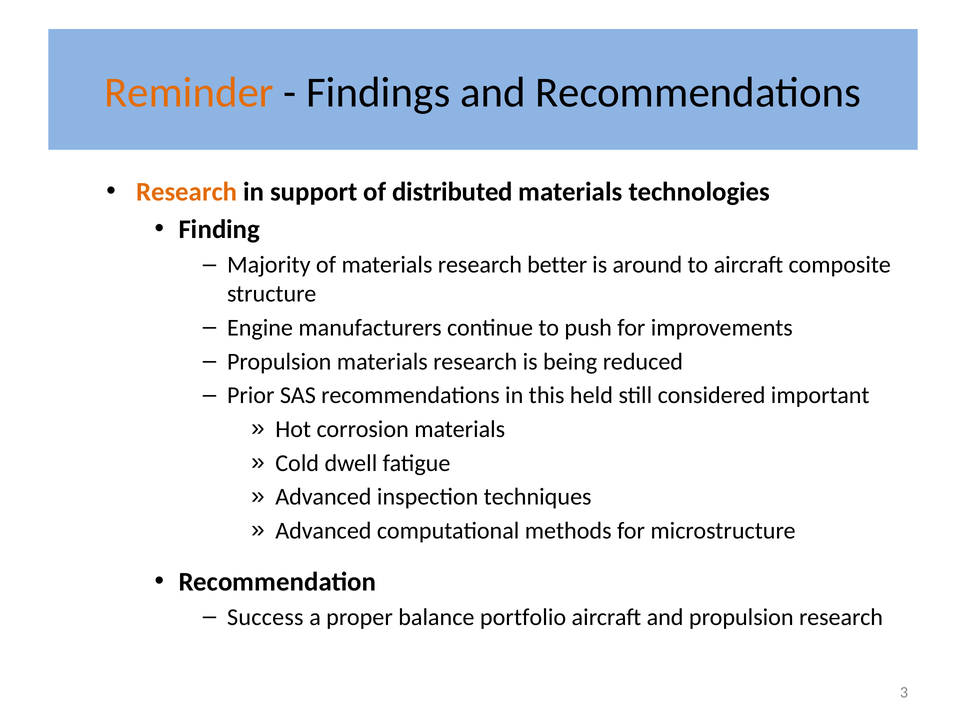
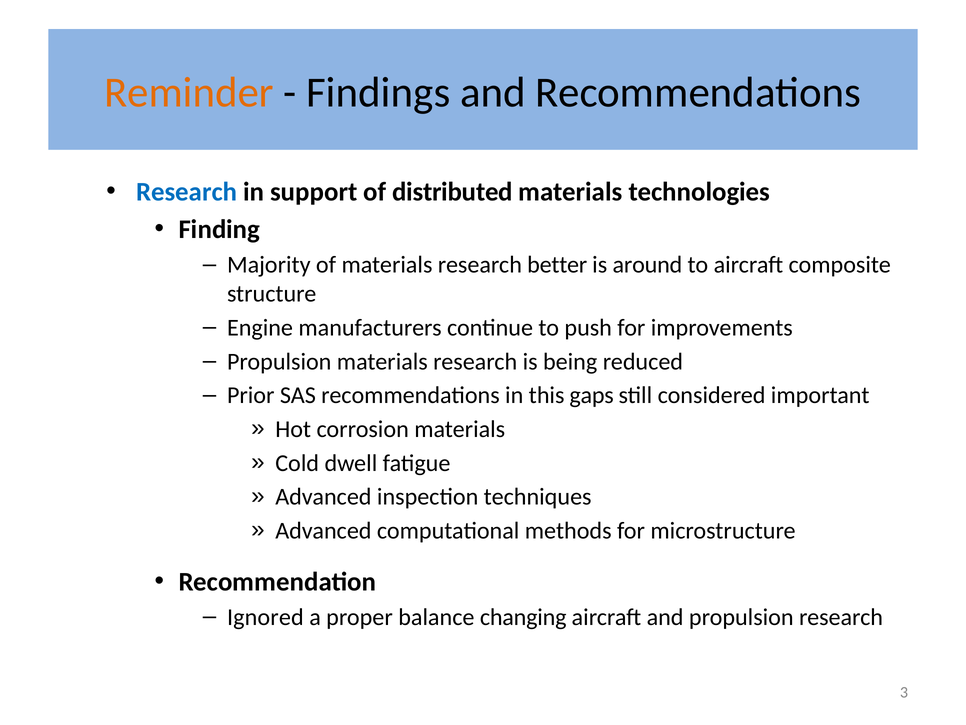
Research at (187, 192) colour: orange -> blue
held: held -> gaps
Success: Success -> Ignored
portfolio: portfolio -> changing
